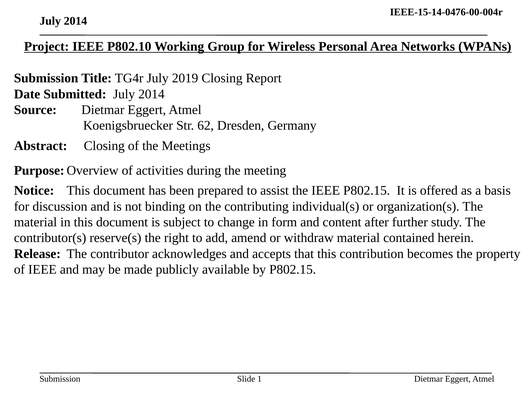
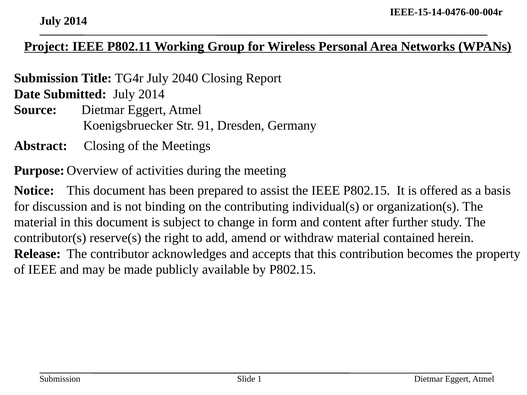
P802.10: P802.10 -> P802.11
2019: 2019 -> 2040
62: 62 -> 91
